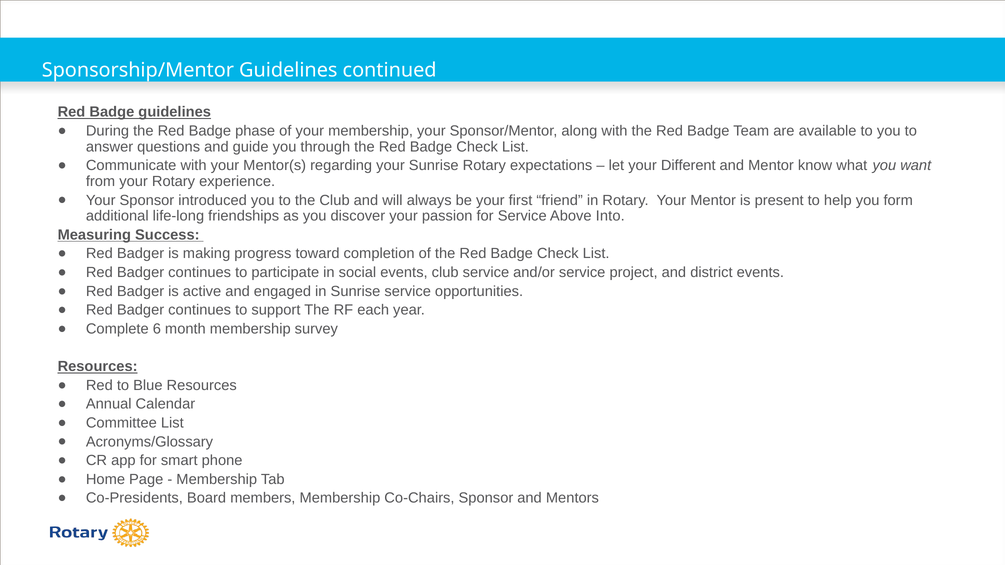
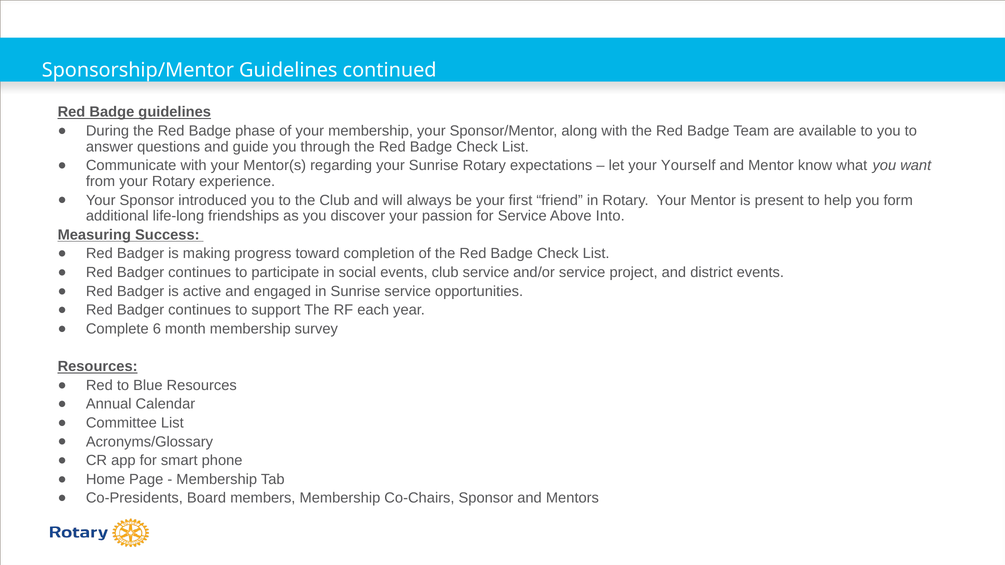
Different: Different -> Yourself
